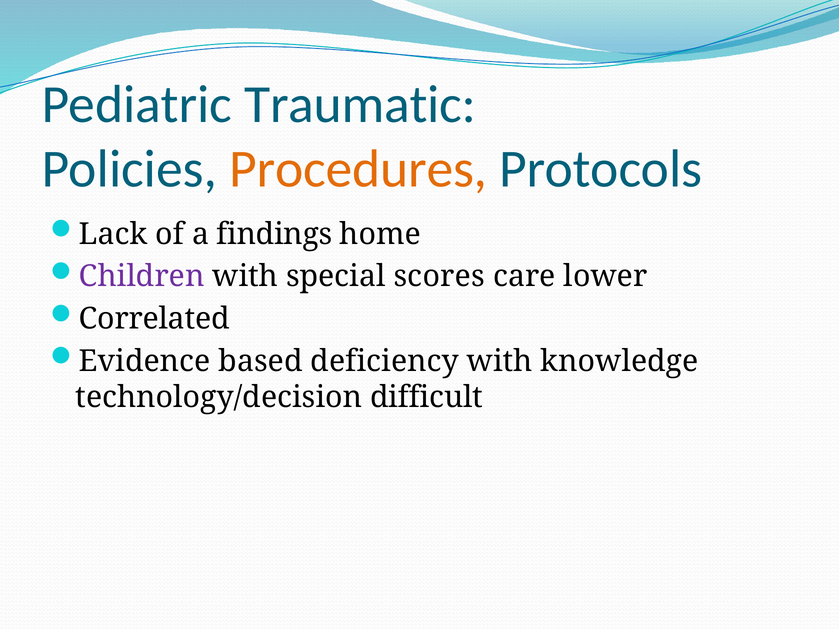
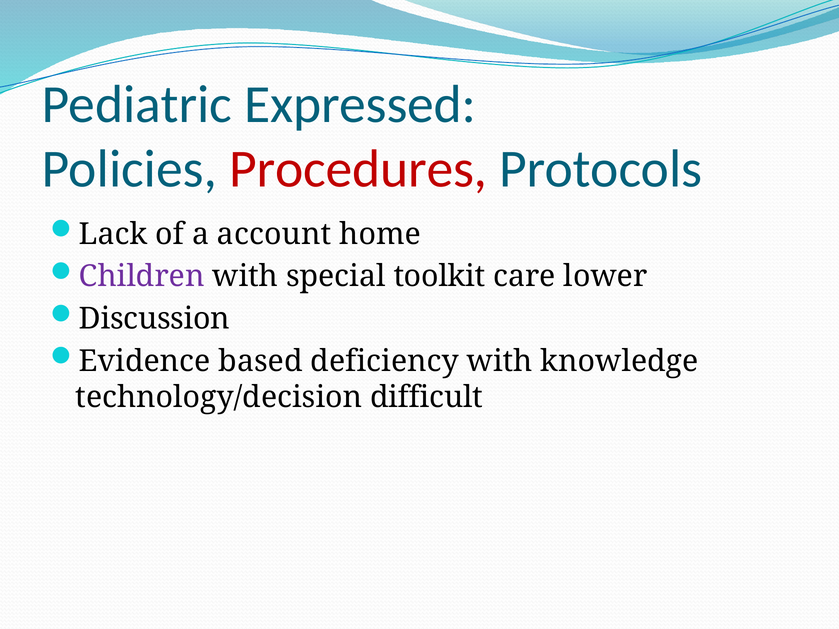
Traumatic: Traumatic -> Expressed
Procedures colour: orange -> red
findings: findings -> account
scores: scores -> toolkit
Correlated: Correlated -> Discussion
